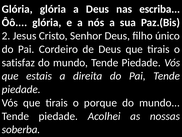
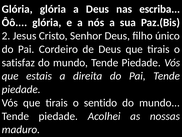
porque: porque -> sentido
soberba: soberba -> maduro
